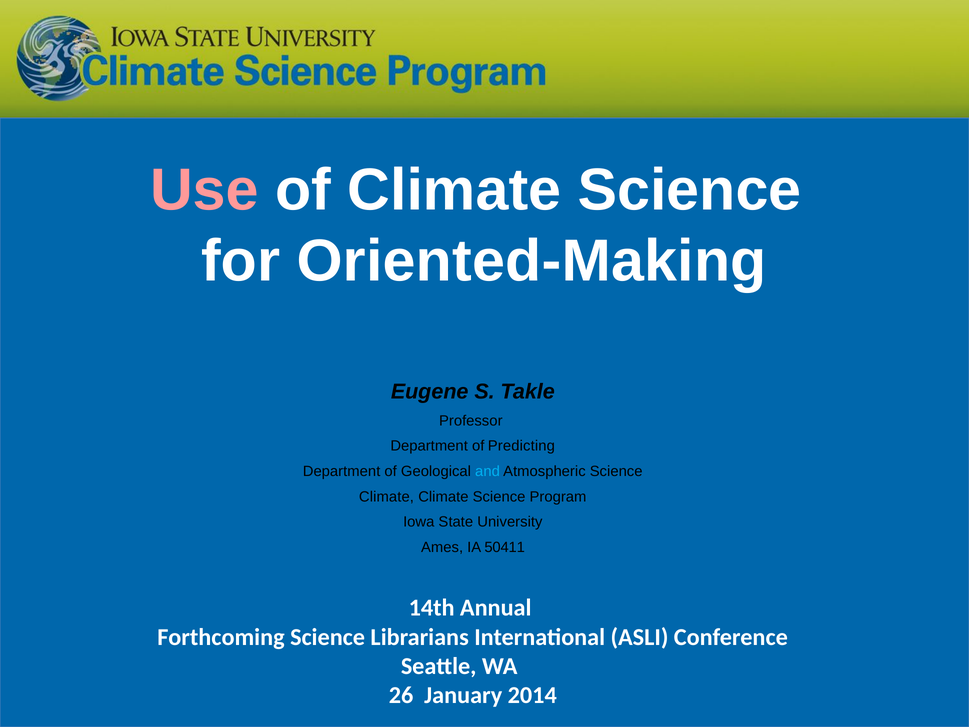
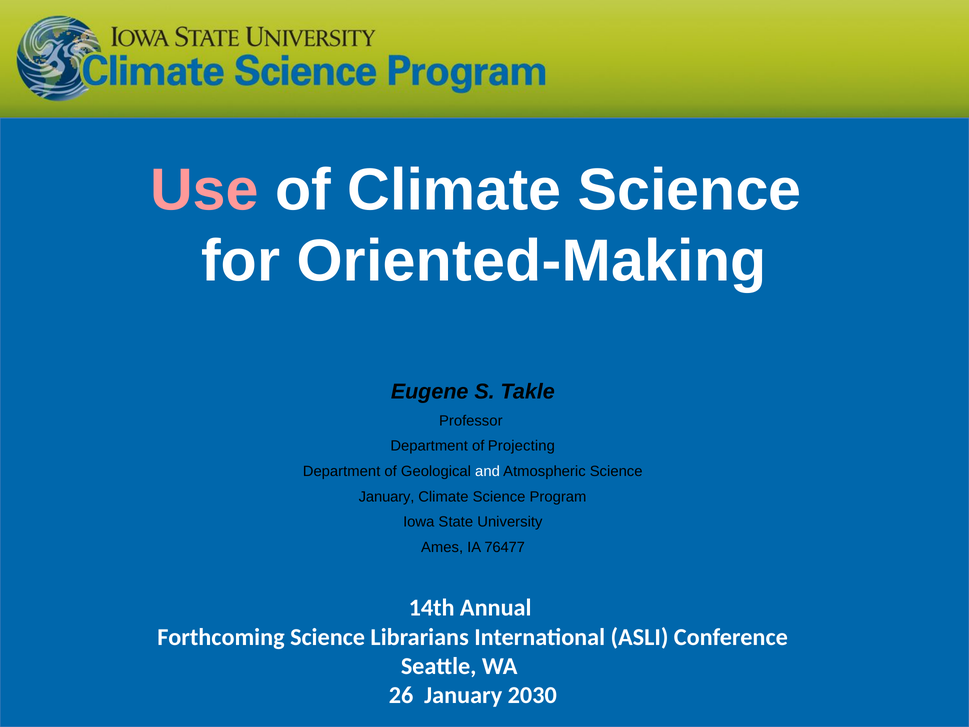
Predicting: Predicting -> Projecting
and colour: light blue -> white
Climate at (386, 496): Climate -> January
50411: 50411 -> 76477
2014: 2014 -> 2030
